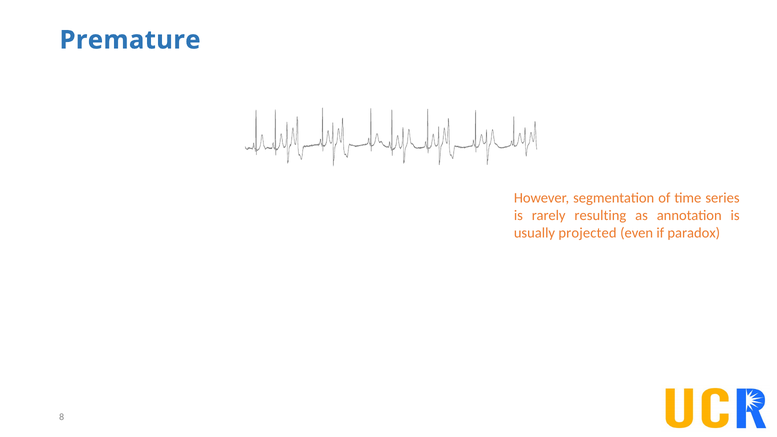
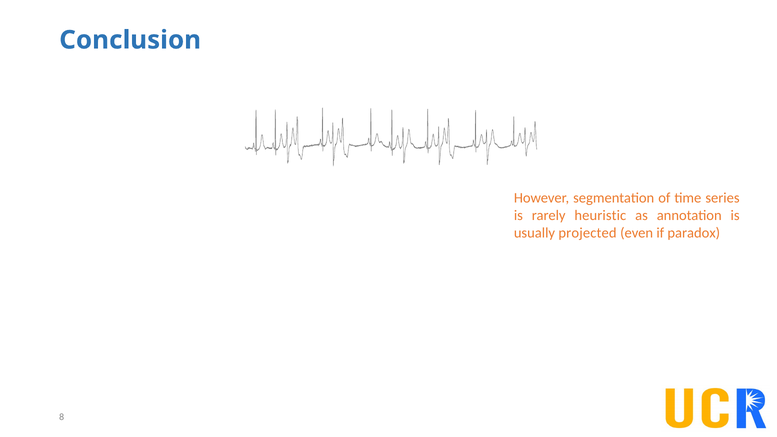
Premature: Premature -> Conclusion
resulting: resulting -> heuristic
